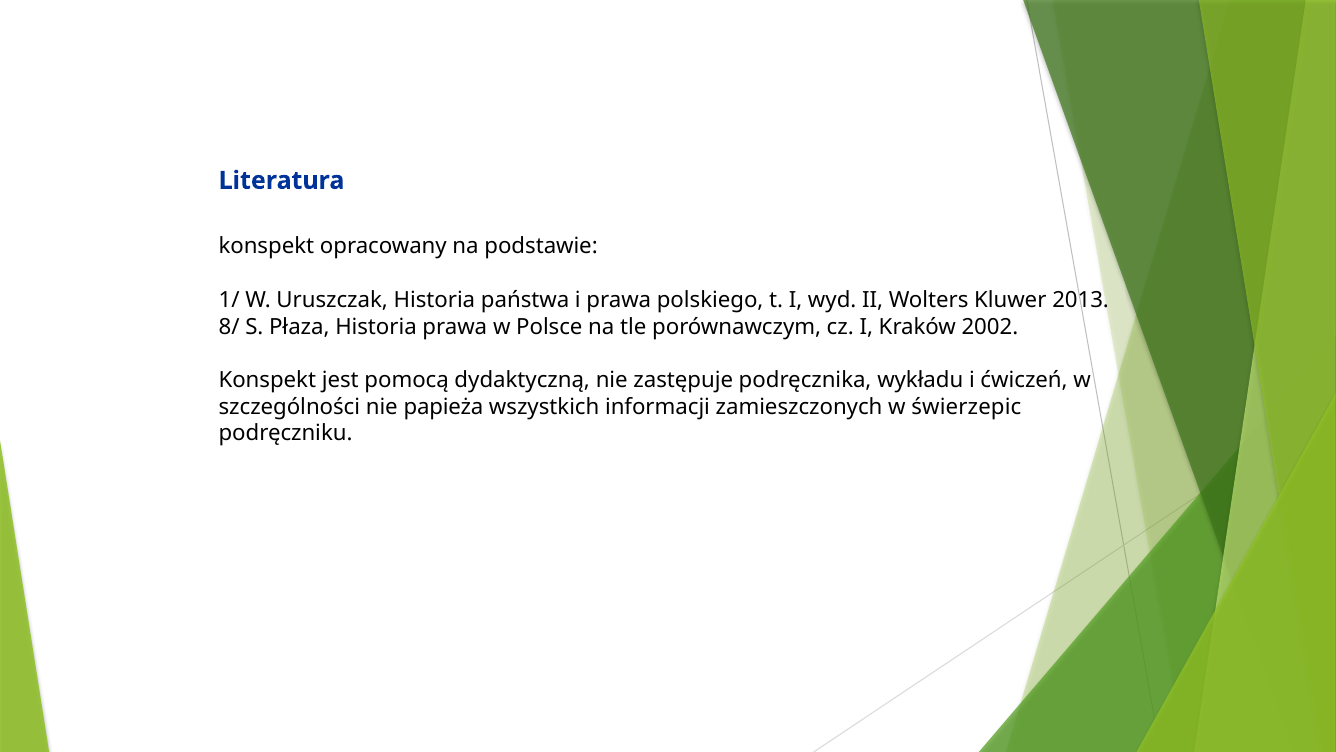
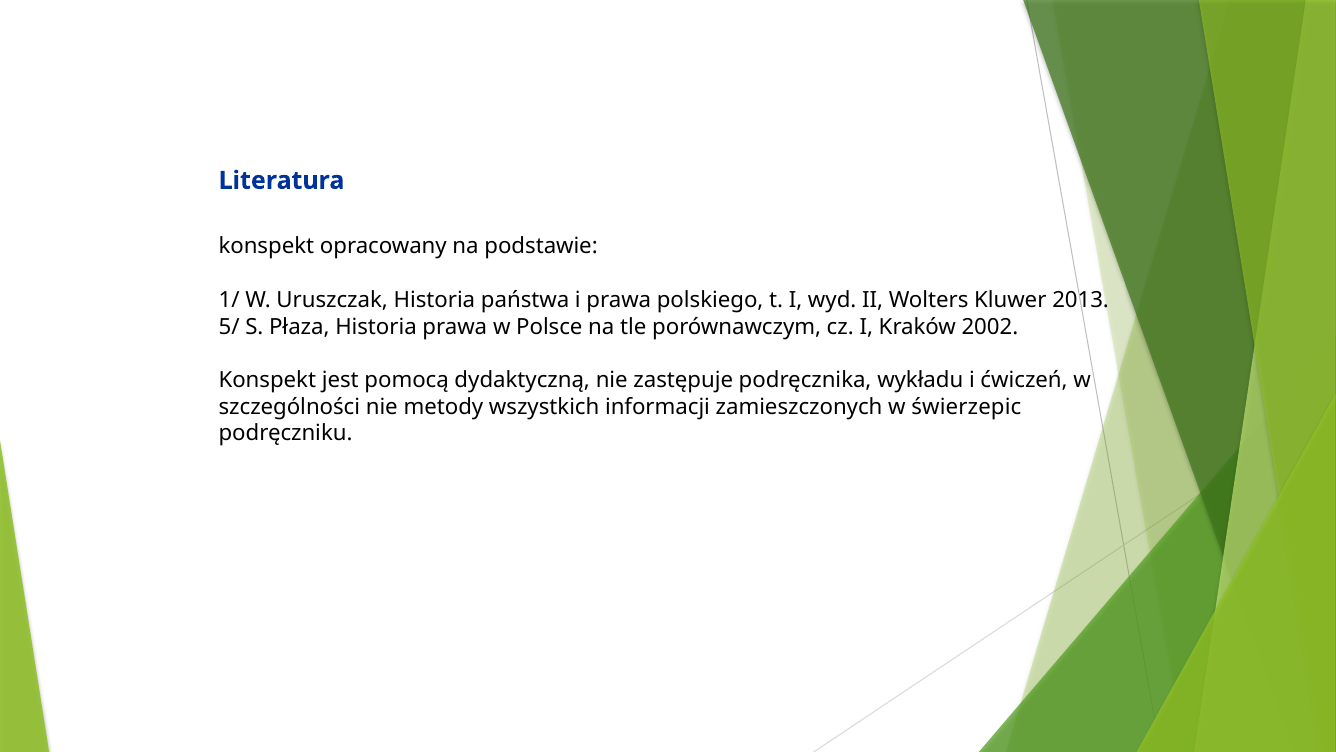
8/: 8/ -> 5/
papieża: papieża -> metody
